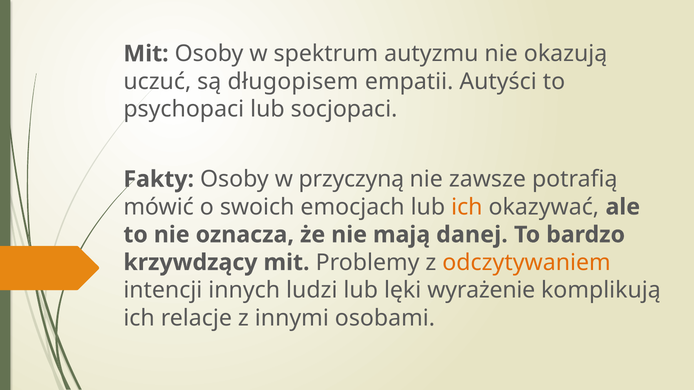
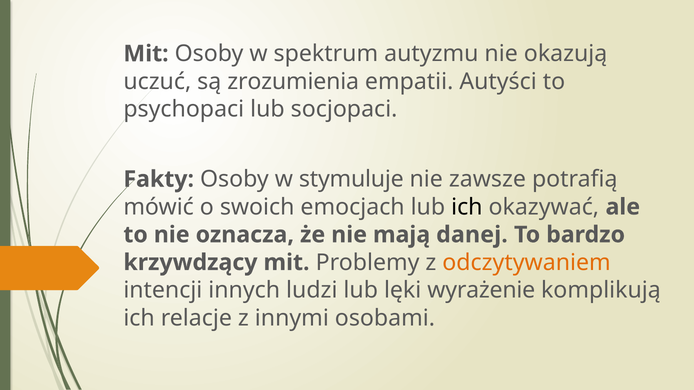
długopisem: długopisem -> zrozumienia
przyczyną: przyczyną -> stymuluje
ich at (467, 207) colour: orange -> black
